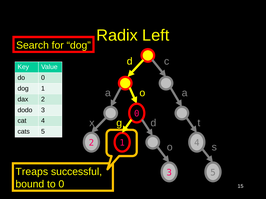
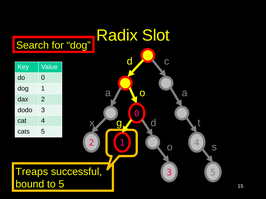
Left: Left -> Slot
to 0: 0 -> 5
